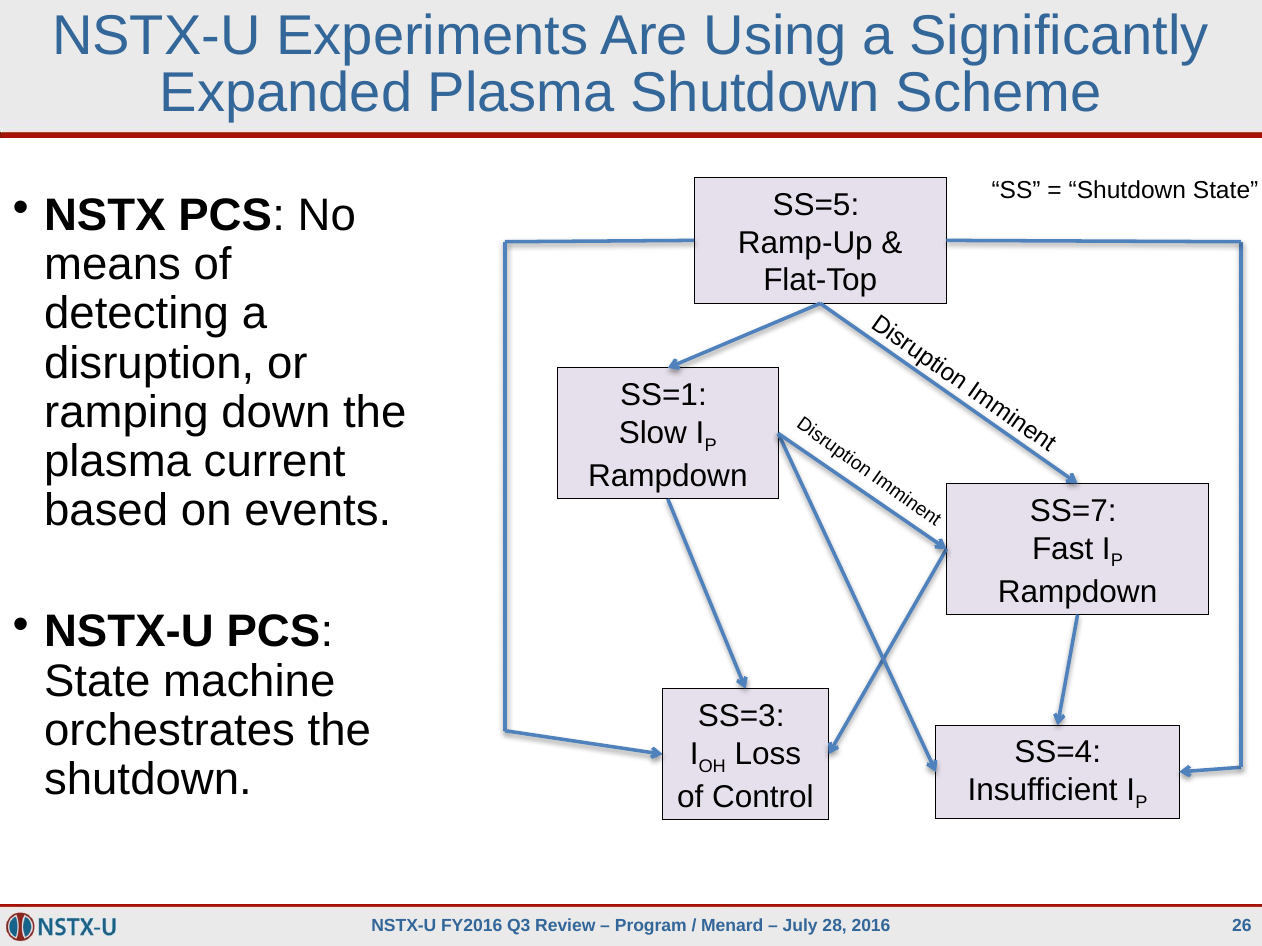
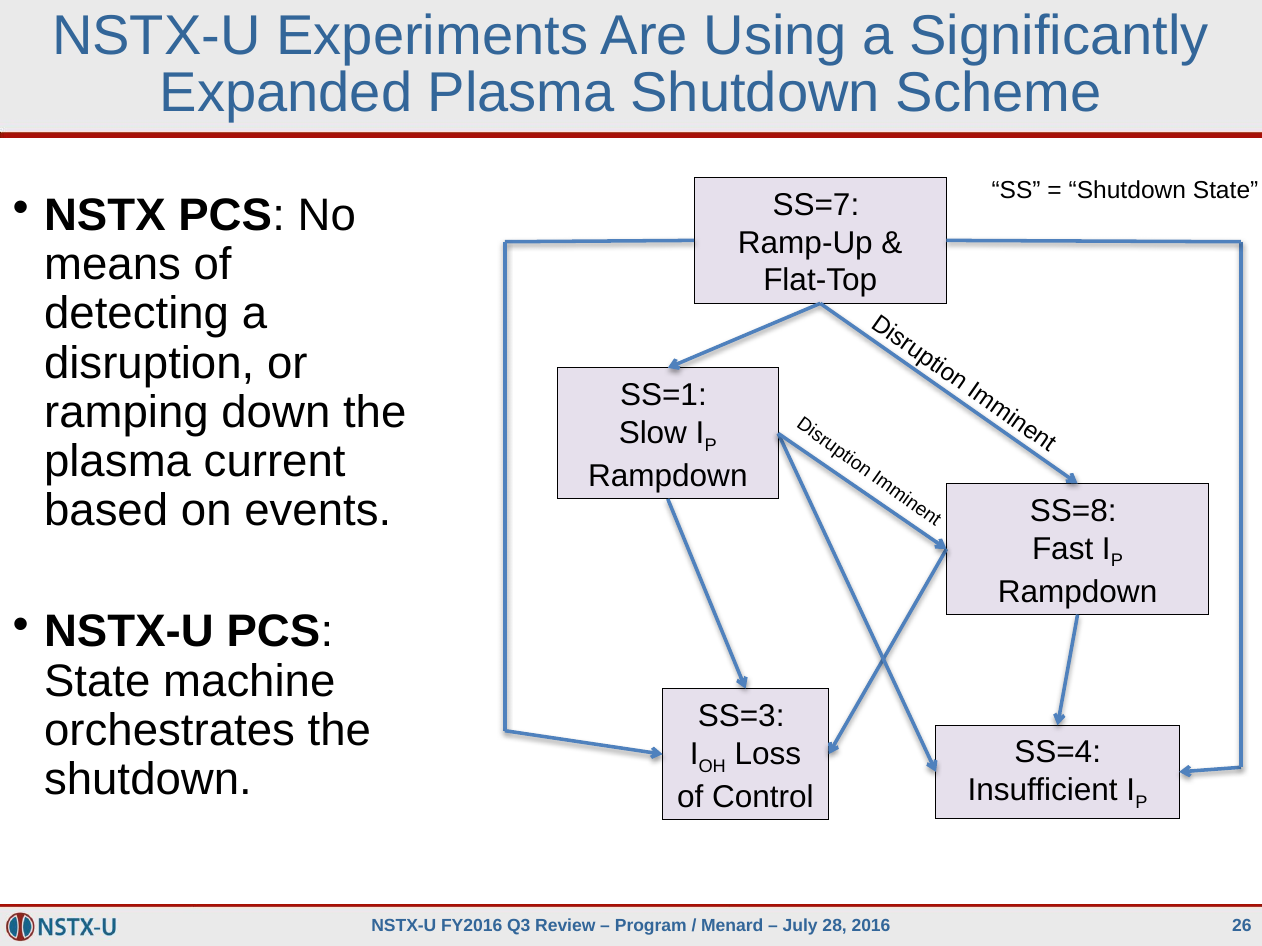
SS=5: SS=5 -> SS=7
SS=7: SS=7 -> SS=8
